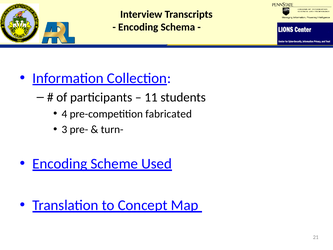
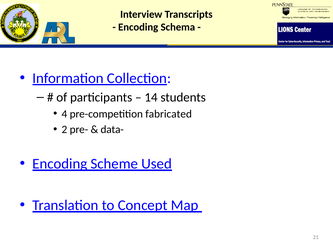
11: 11 -> 14
3: 3 -> 2
turn-: turn- -> data-
